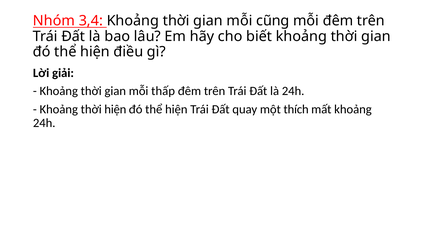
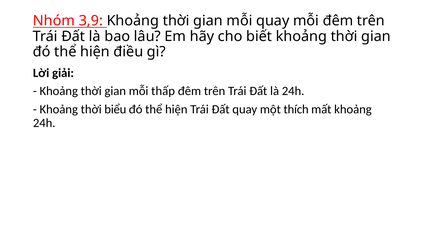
3,4: 3,4 -> 3,9
mỗi cũng: cũng -> quay
thời hiện: hiện -> biểu
